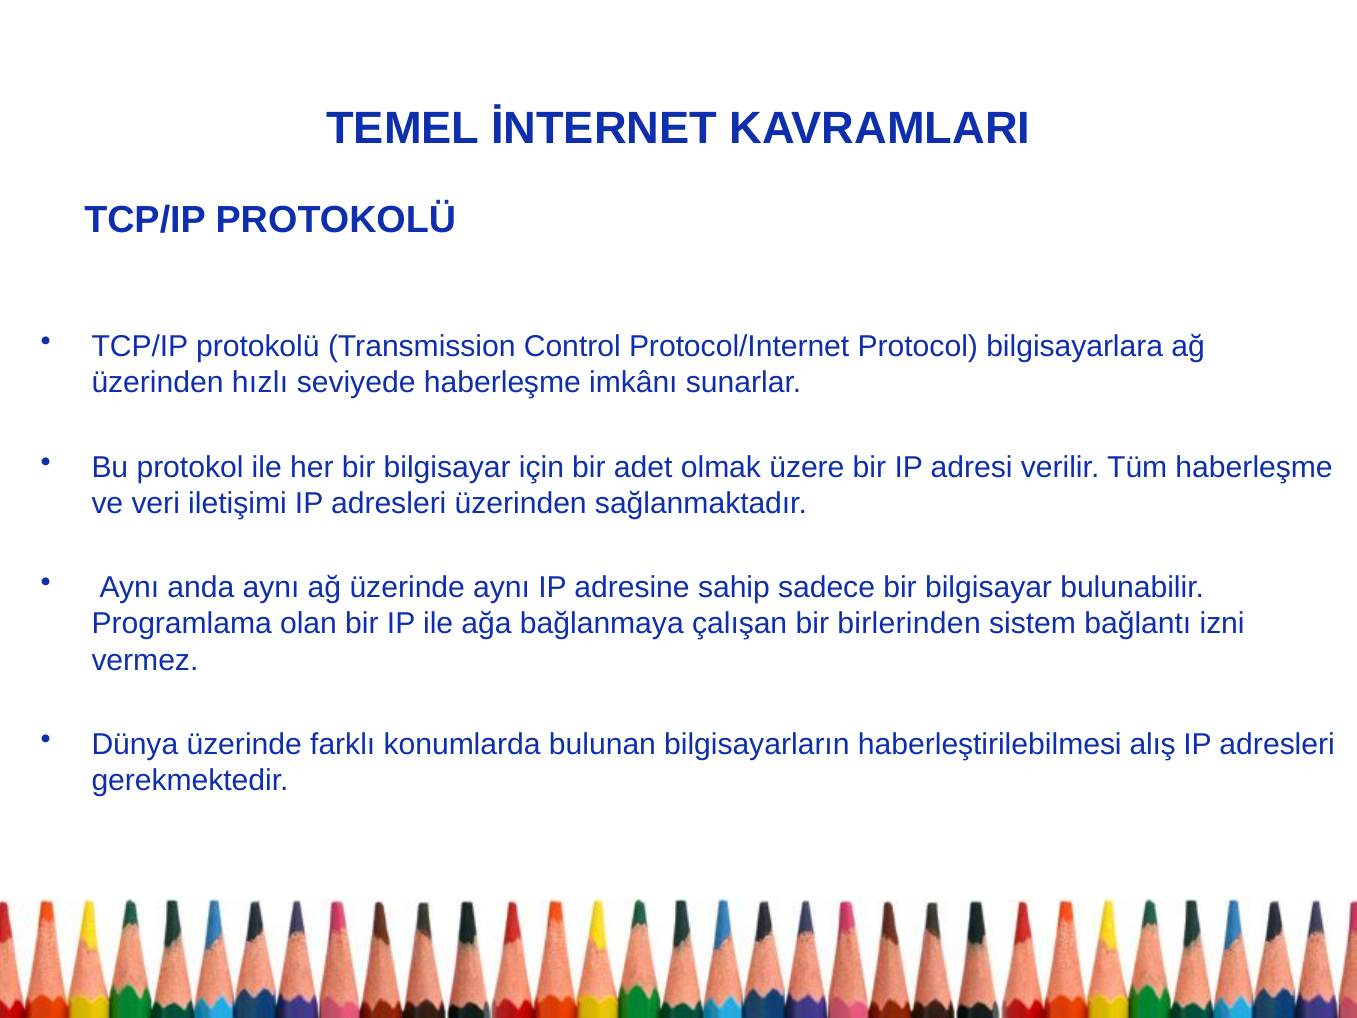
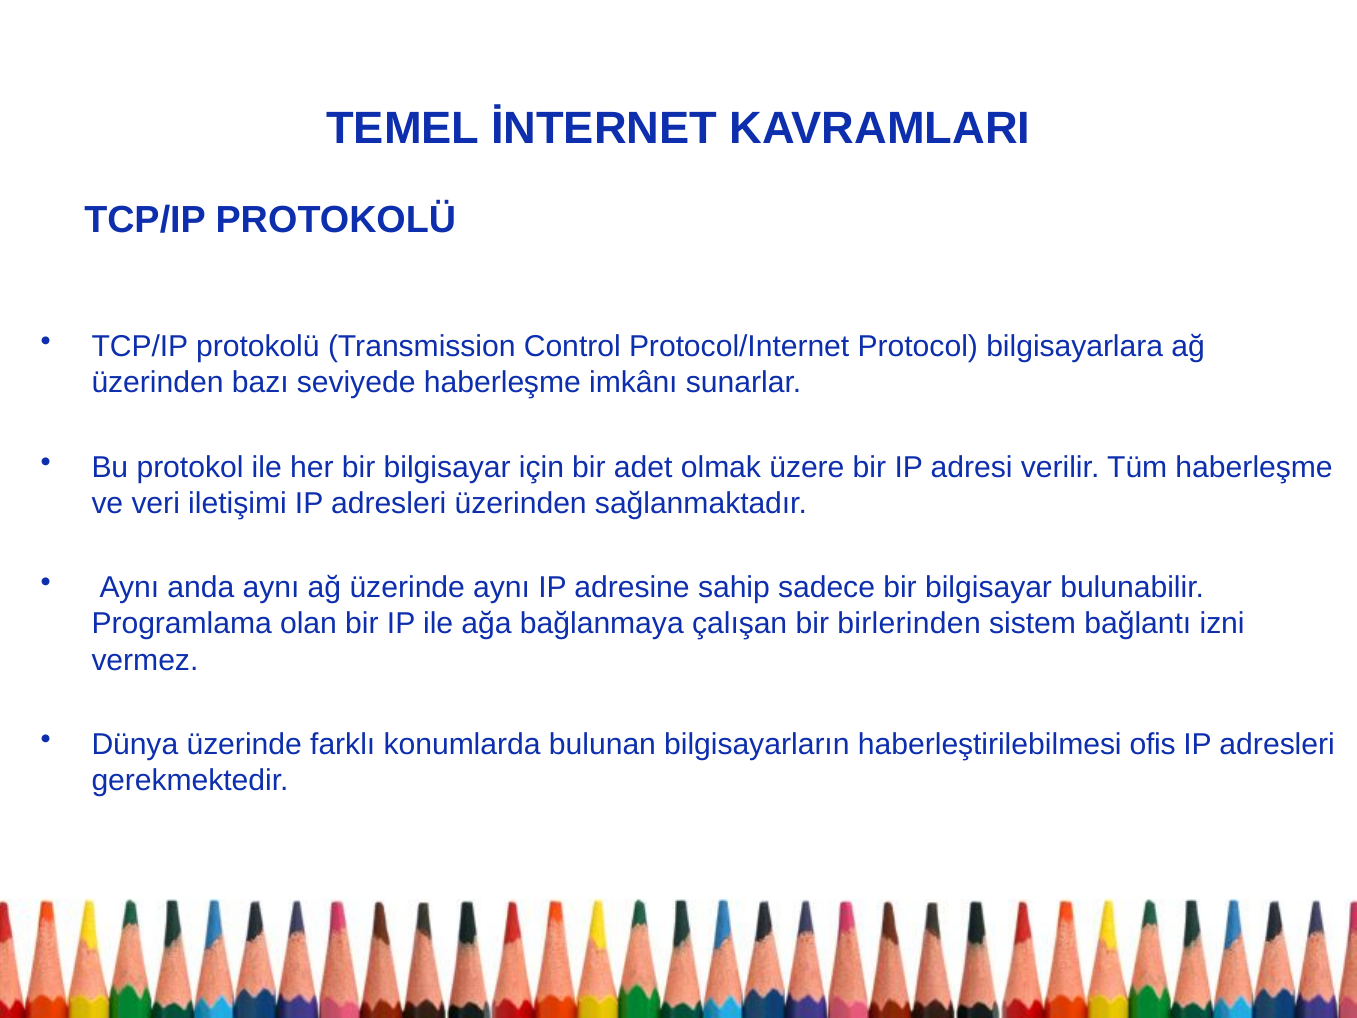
hızlı: hızlı -> bazı
alış: alış -> ofis
